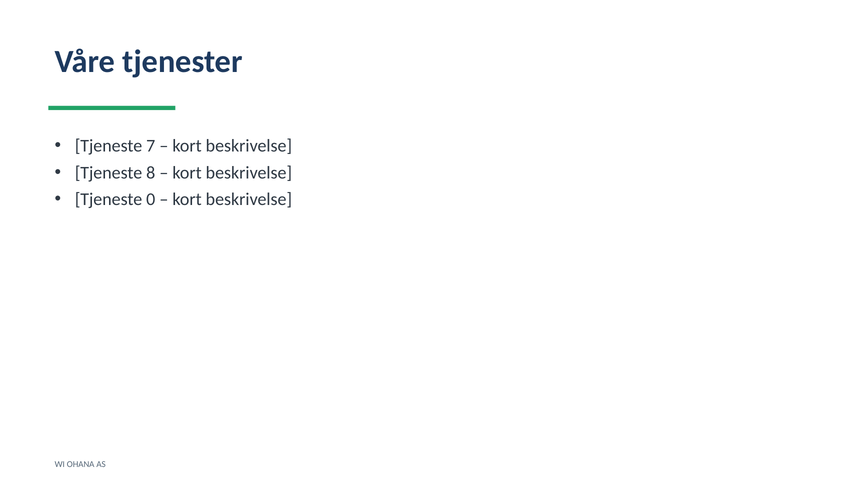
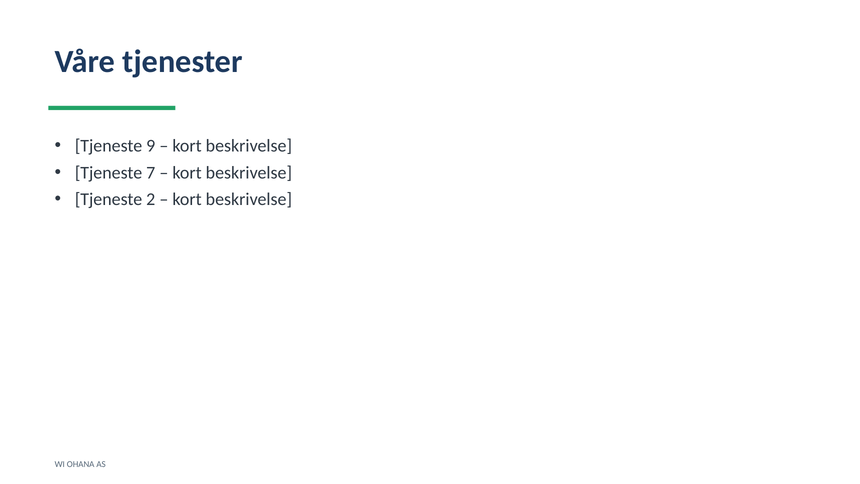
7: 7 -> 9
8: 8 -> 7
0: 0 -> 2
